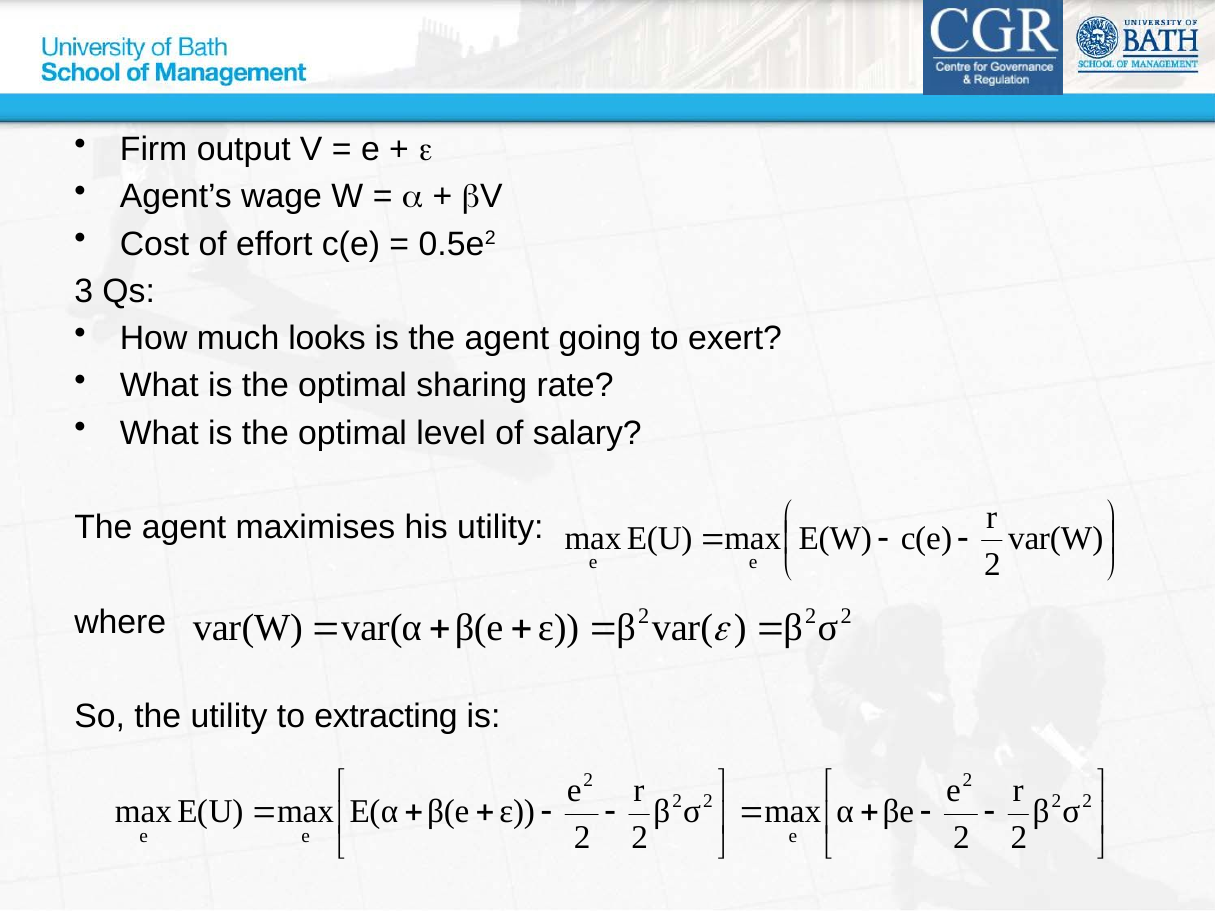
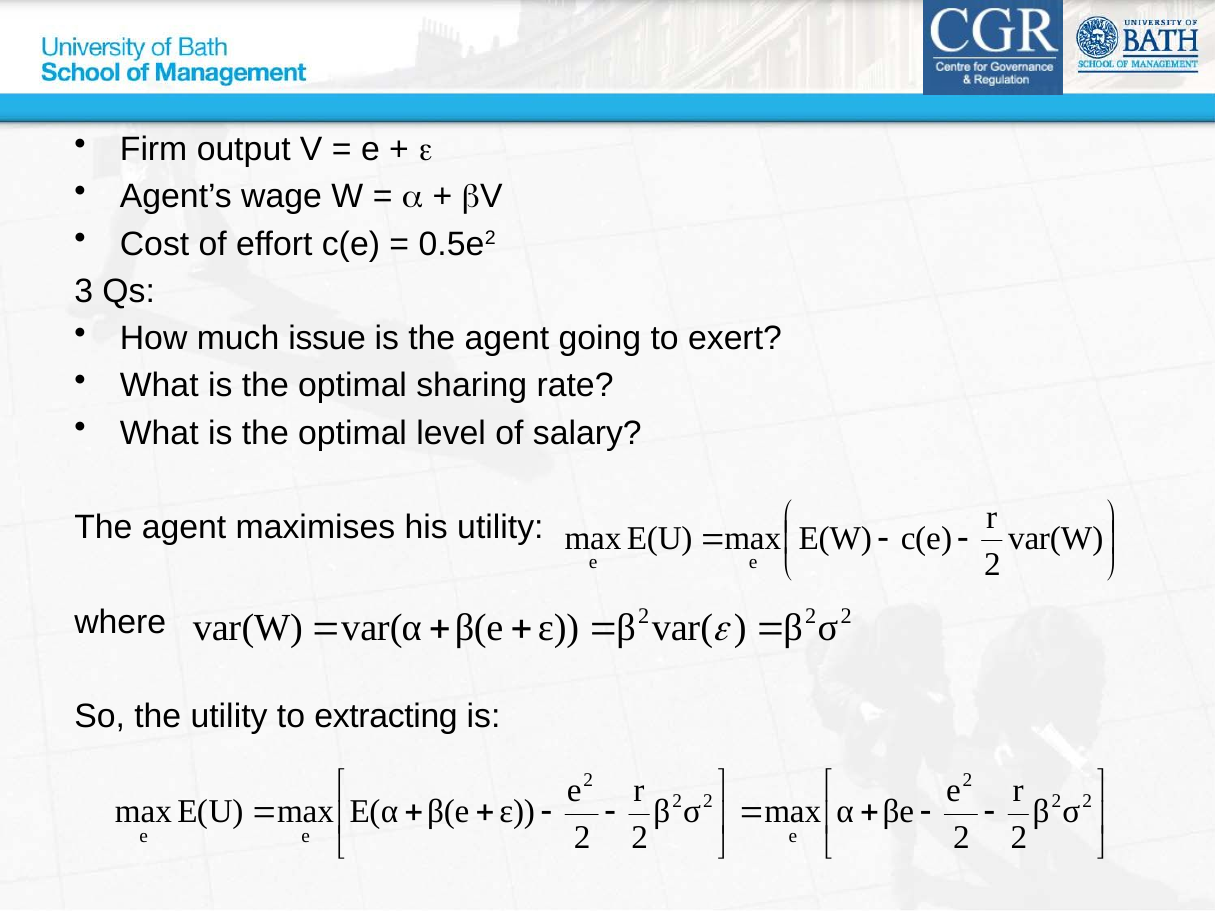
looks: looks -> issue
